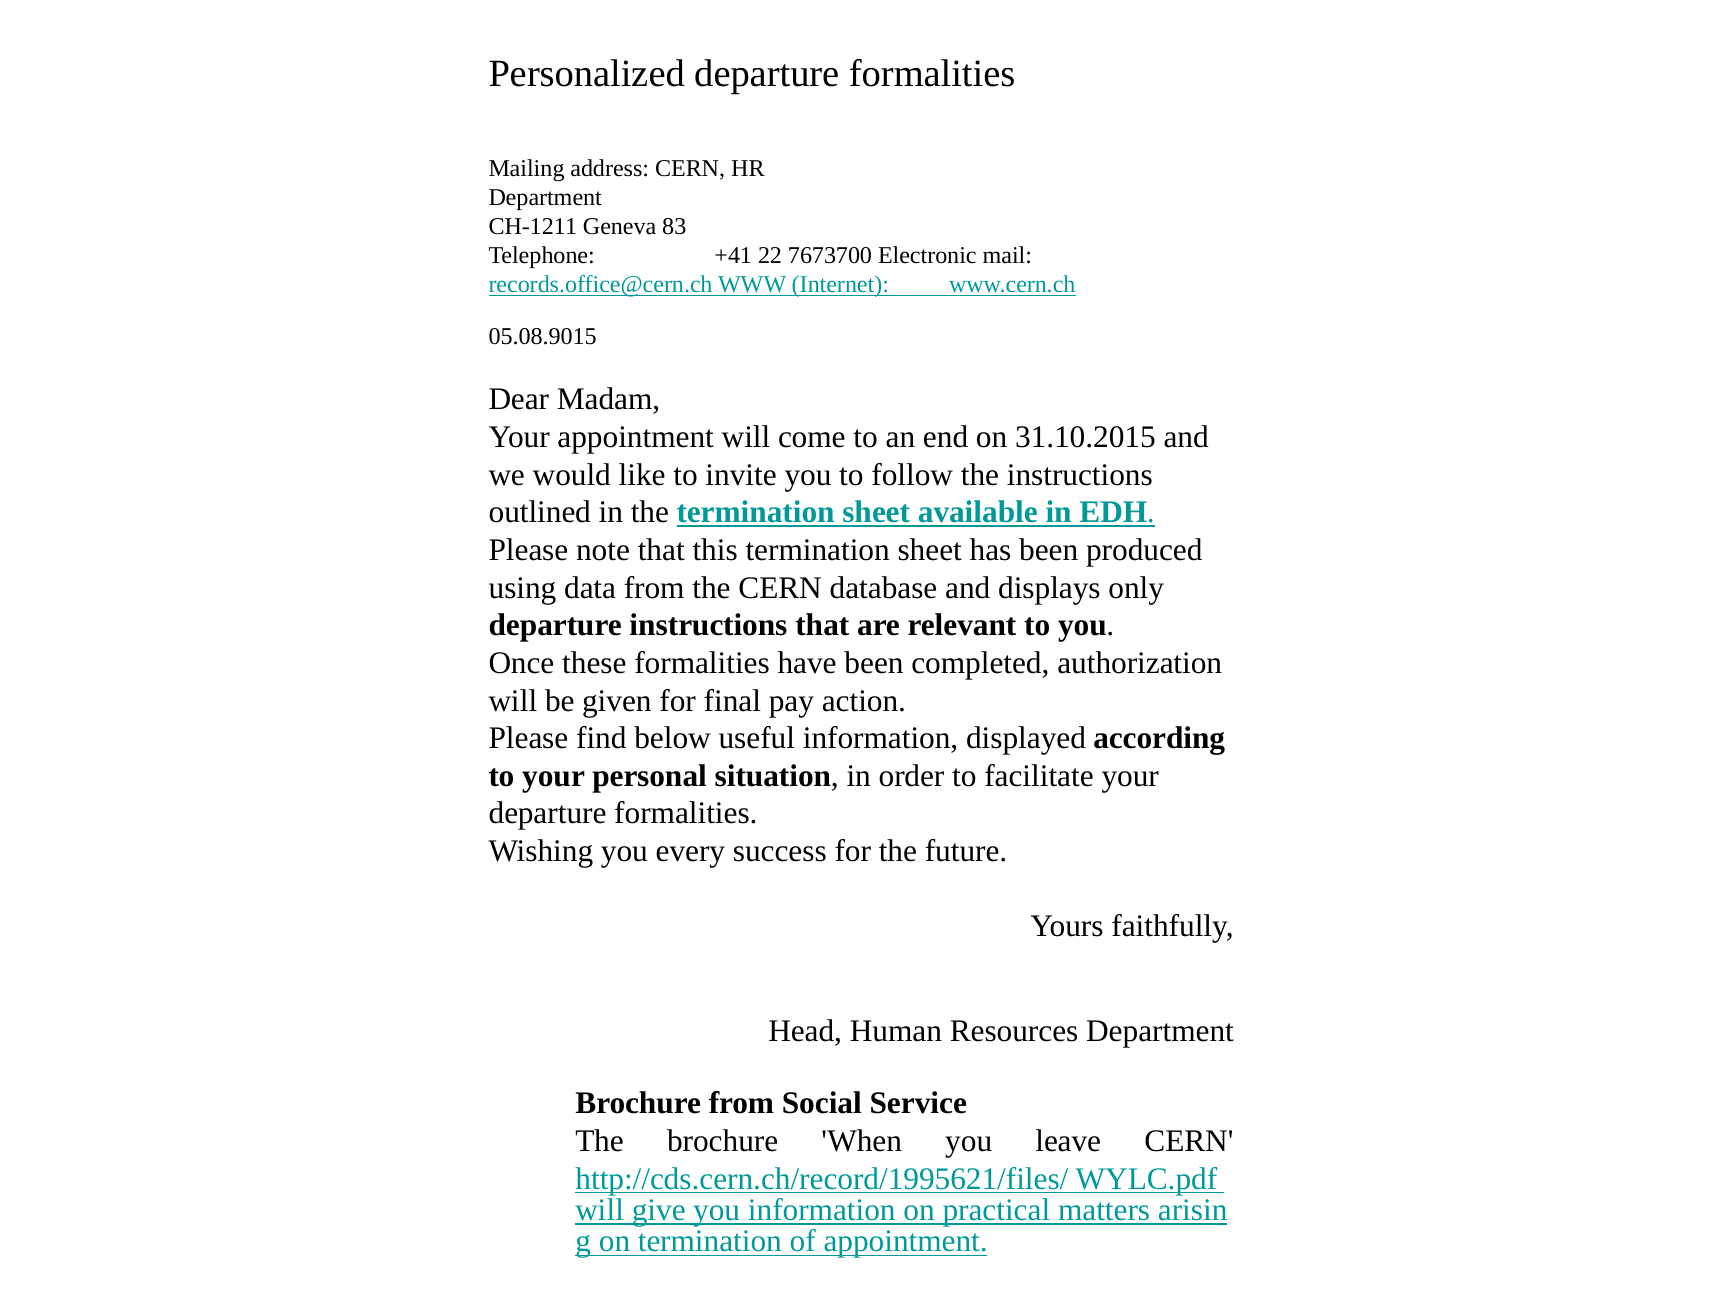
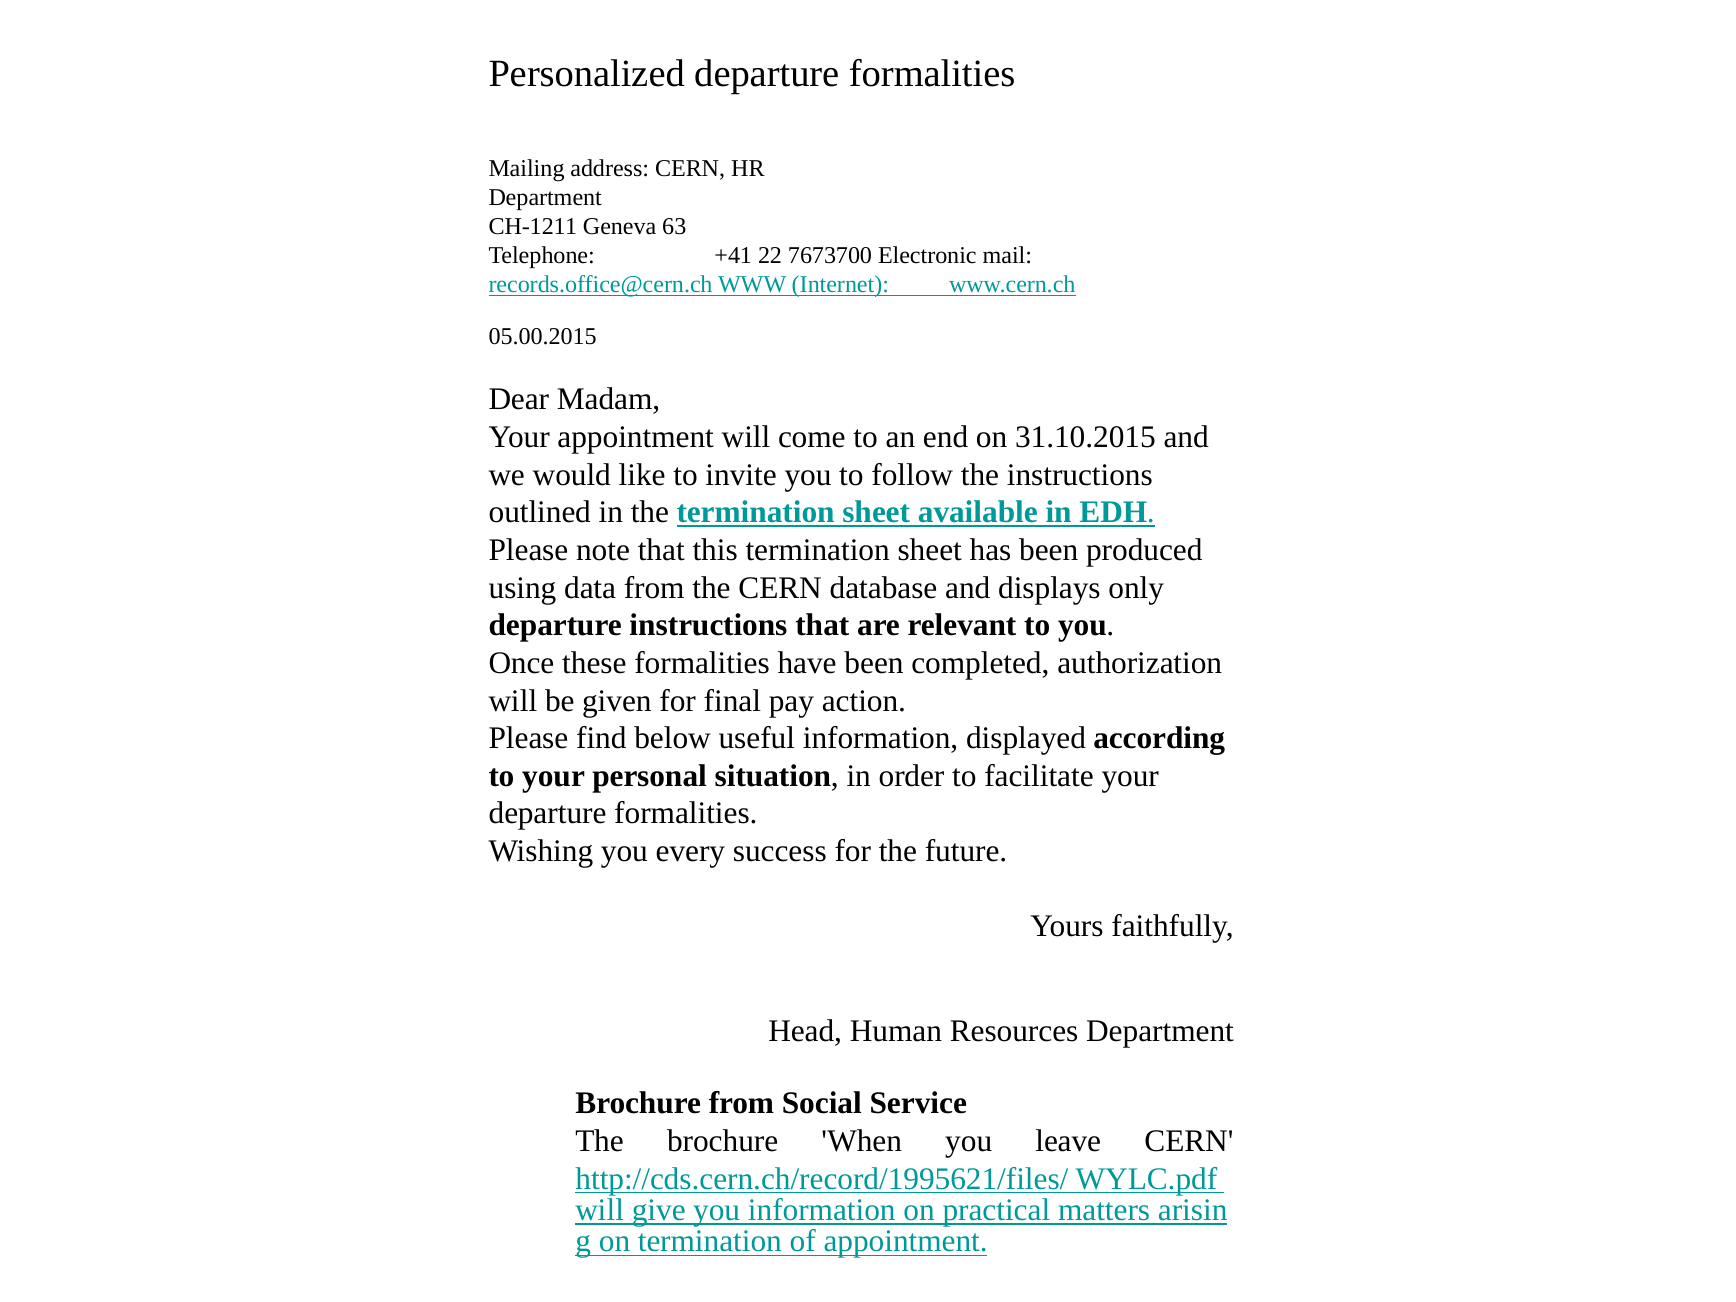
83: 83 -> 63
05.08.9015: 05.08.9015 -> 05.00.2015
